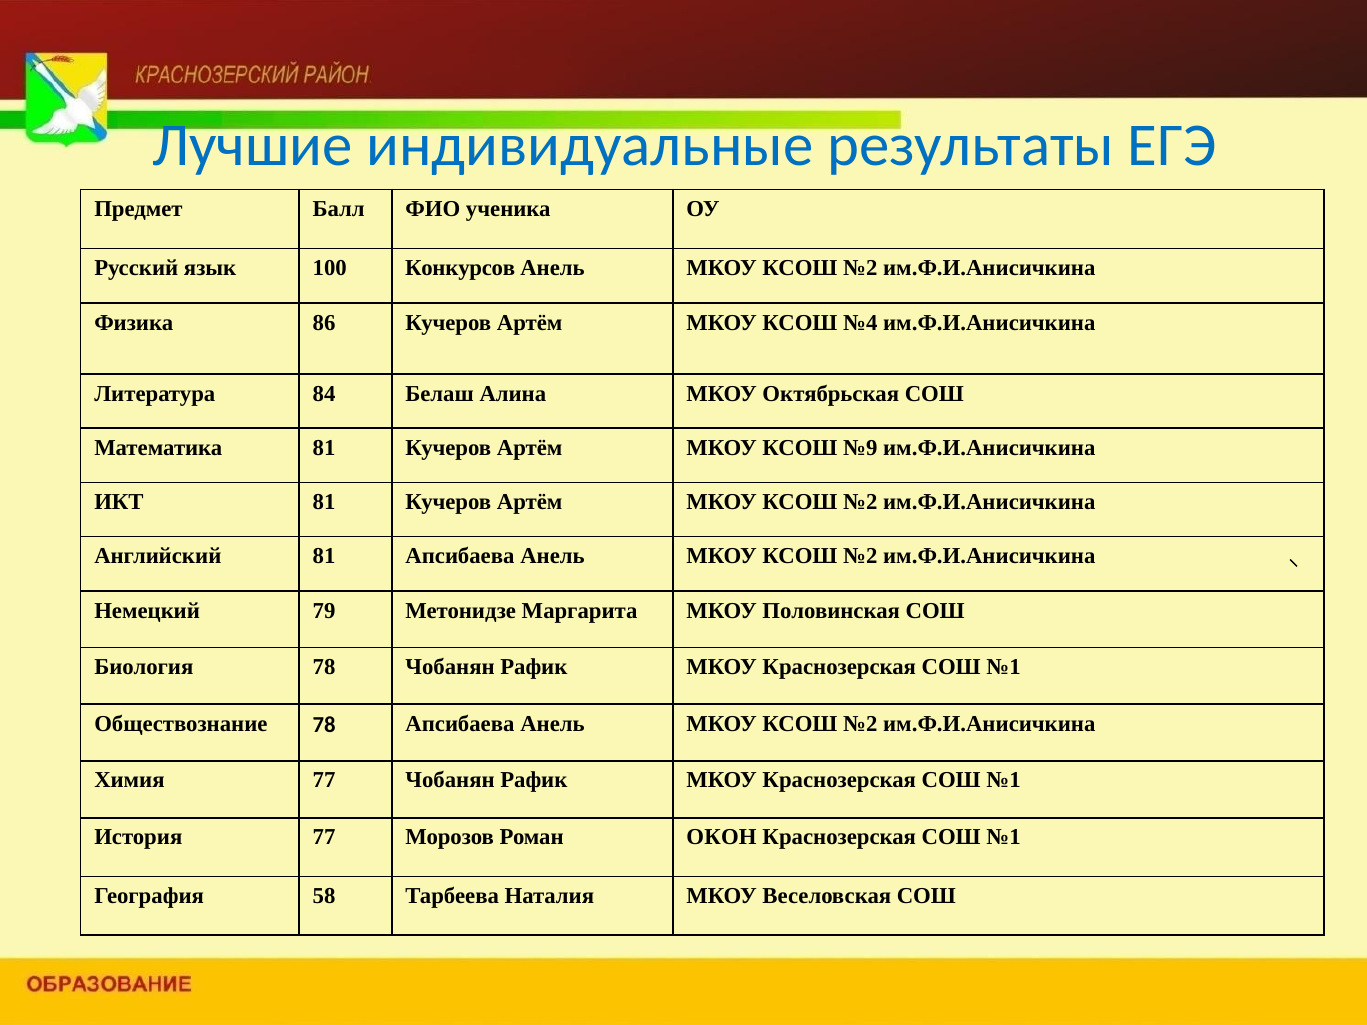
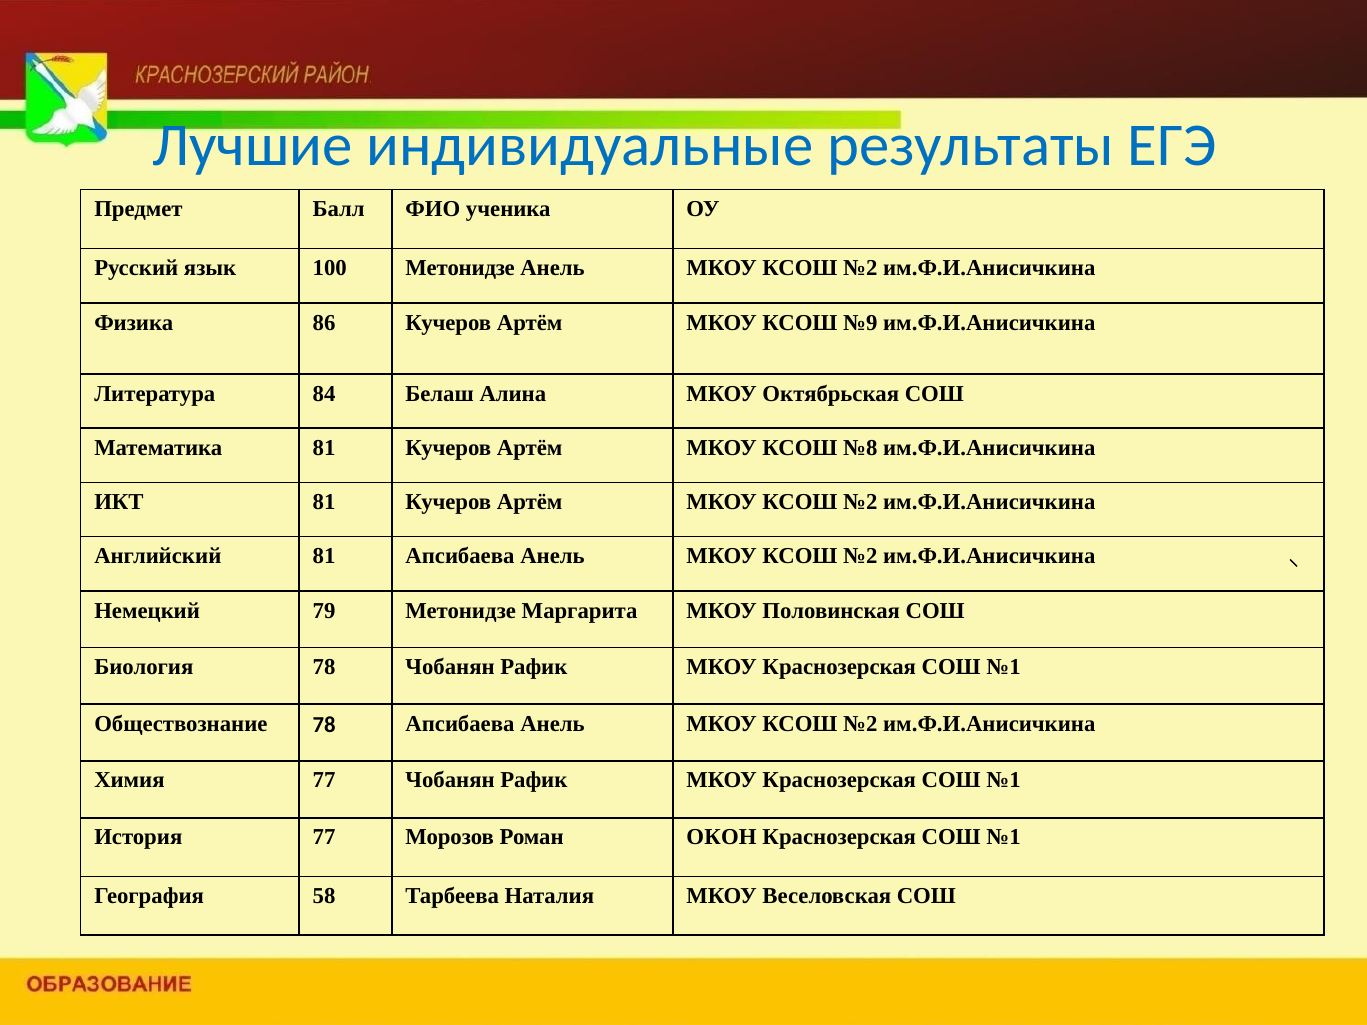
100 Конкурсов: Конкурсов -> Метонидзе
№4: №4 -> №9
№9: №9 -> №8
